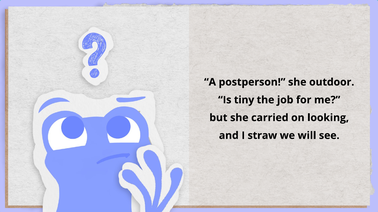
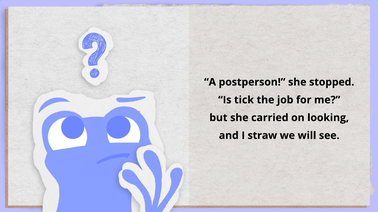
outdoor: outdoor -> stopped
tiny: tiny -> tick
